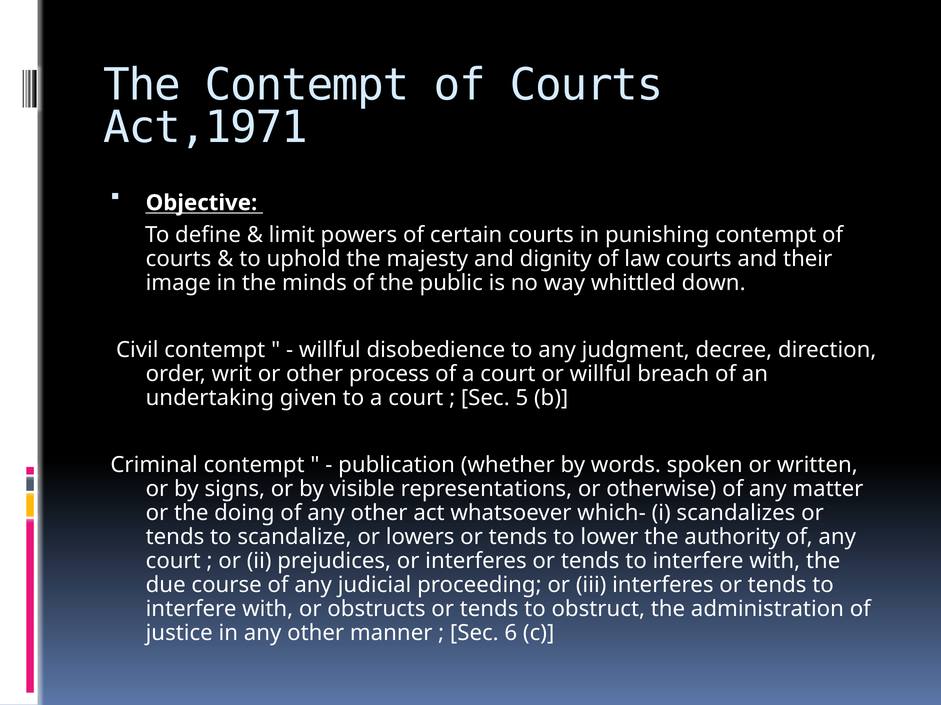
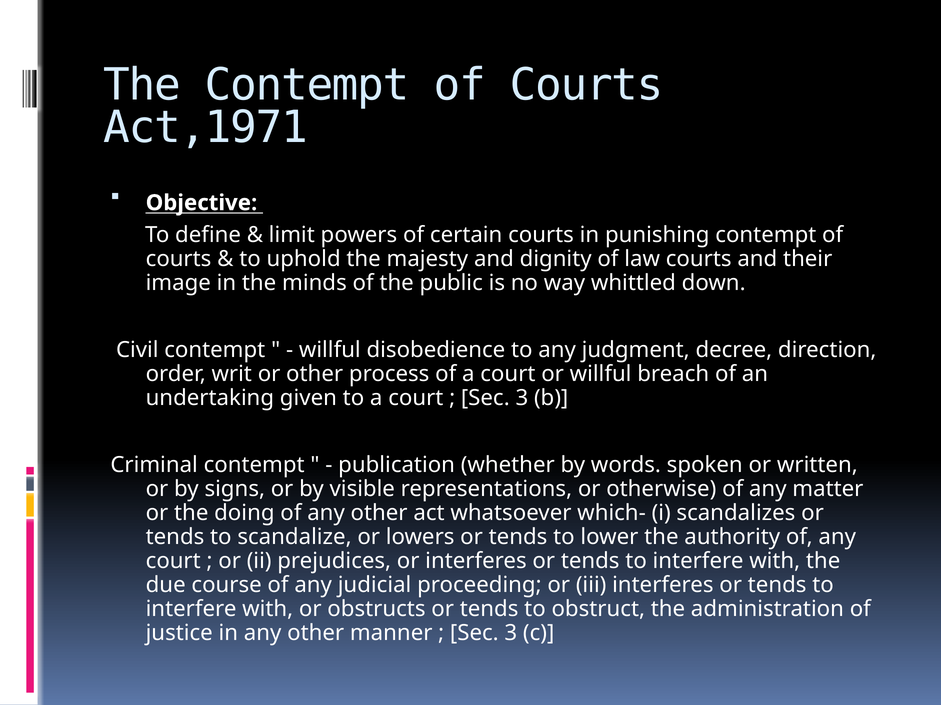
5 at (522, 398): 5 -> 3
6 at (511, 634): 6 -> 3
